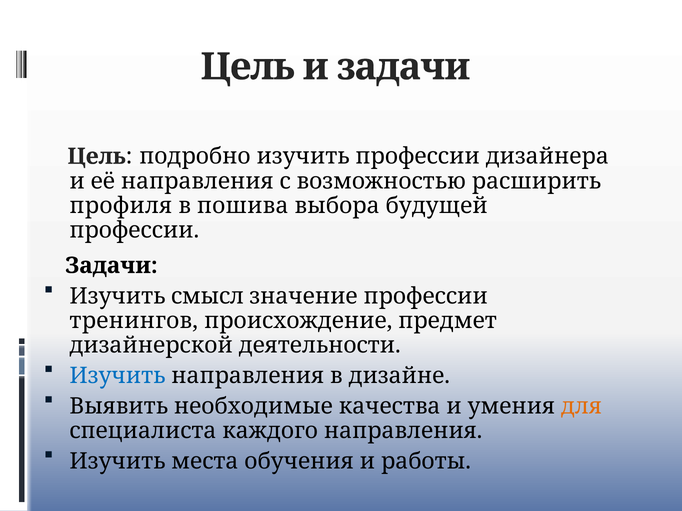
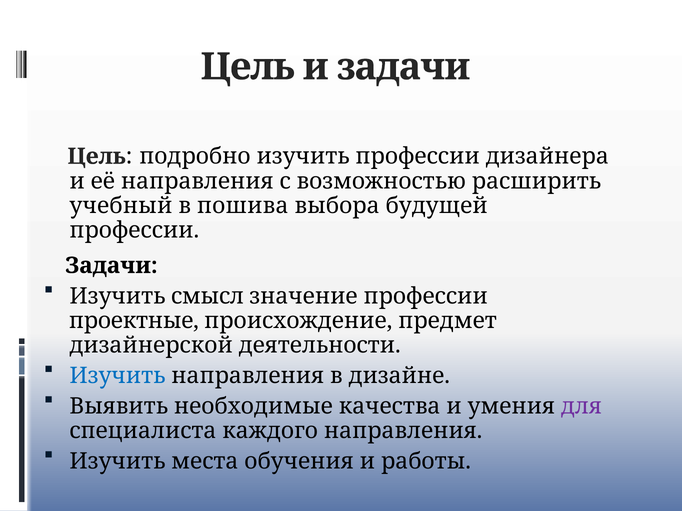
профиля: профиля -> учебный
тренингов: тренингов -> проектные
для colour: orange -> purple
